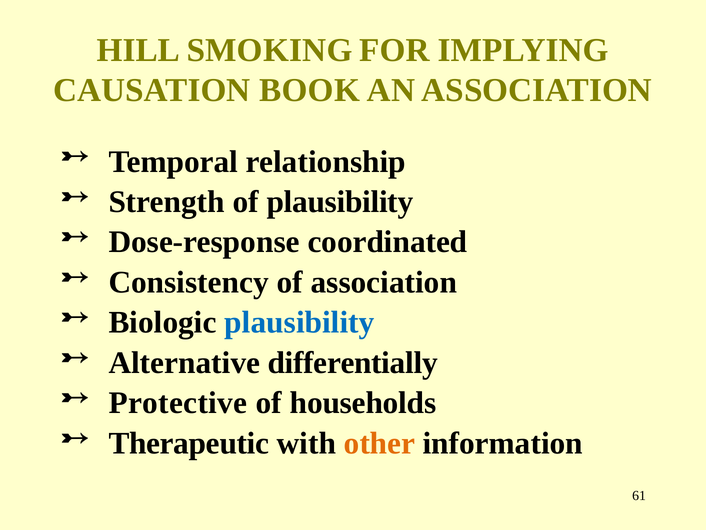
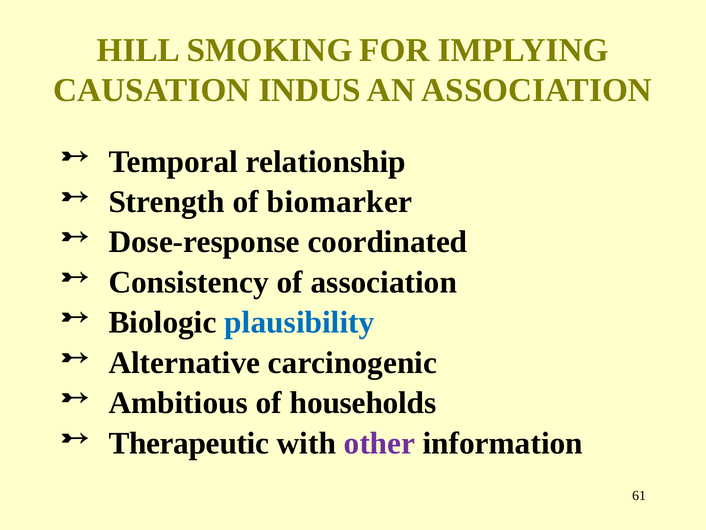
BOOK: BOOK -> INDUS
of plausibility: plausibility -> biomarker
differentially: differentially -> carcinogenic
Protective: Protective -> Ambitious
other colour: orange -> purple
